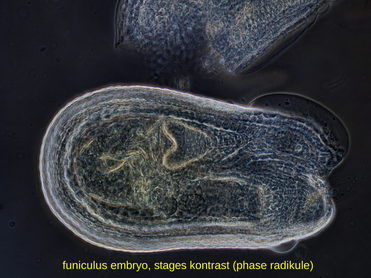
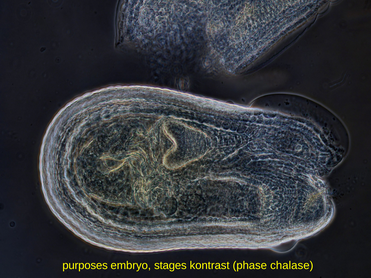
funiculus: funiculus -> purposes
radikule: radikule -> chalase
